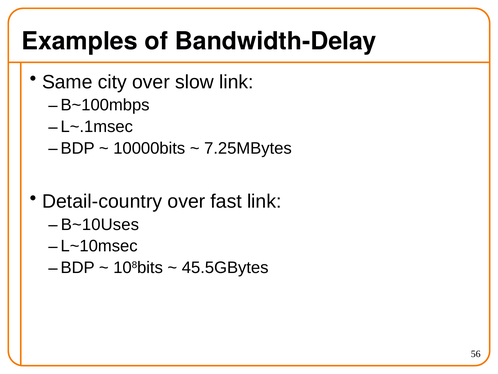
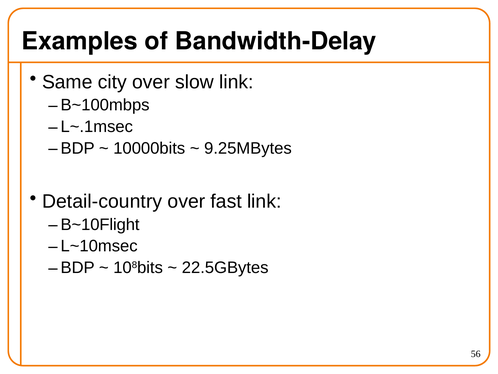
7.25MBytes: 7.25MBytes -> 9.25MBytes
B~10Uses: B~10Uses -> B~10Flight
45.5GBytes: 45.5GBytes -> 22.5GBytes
